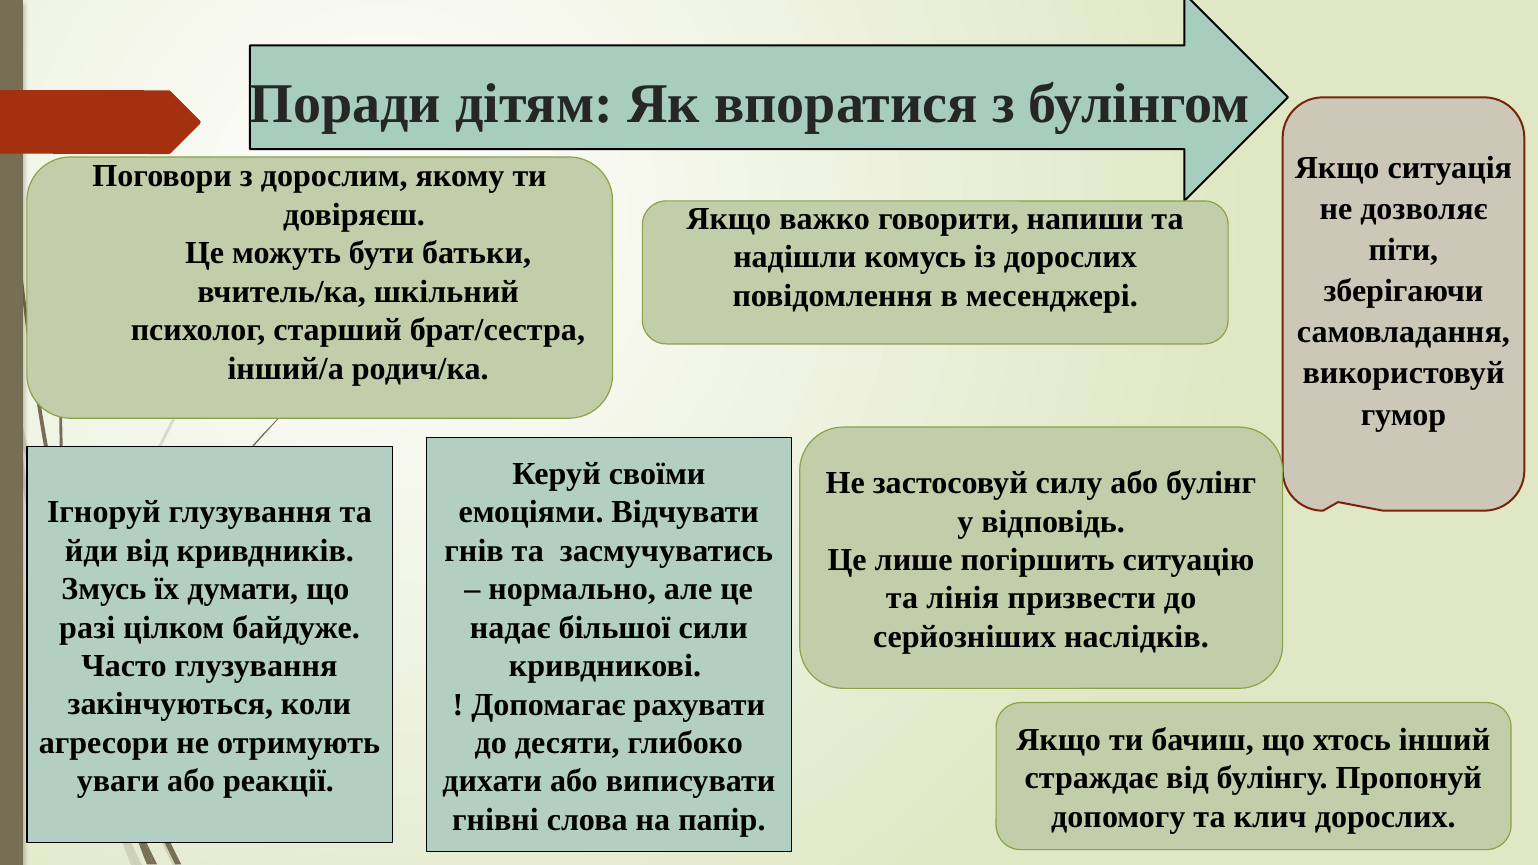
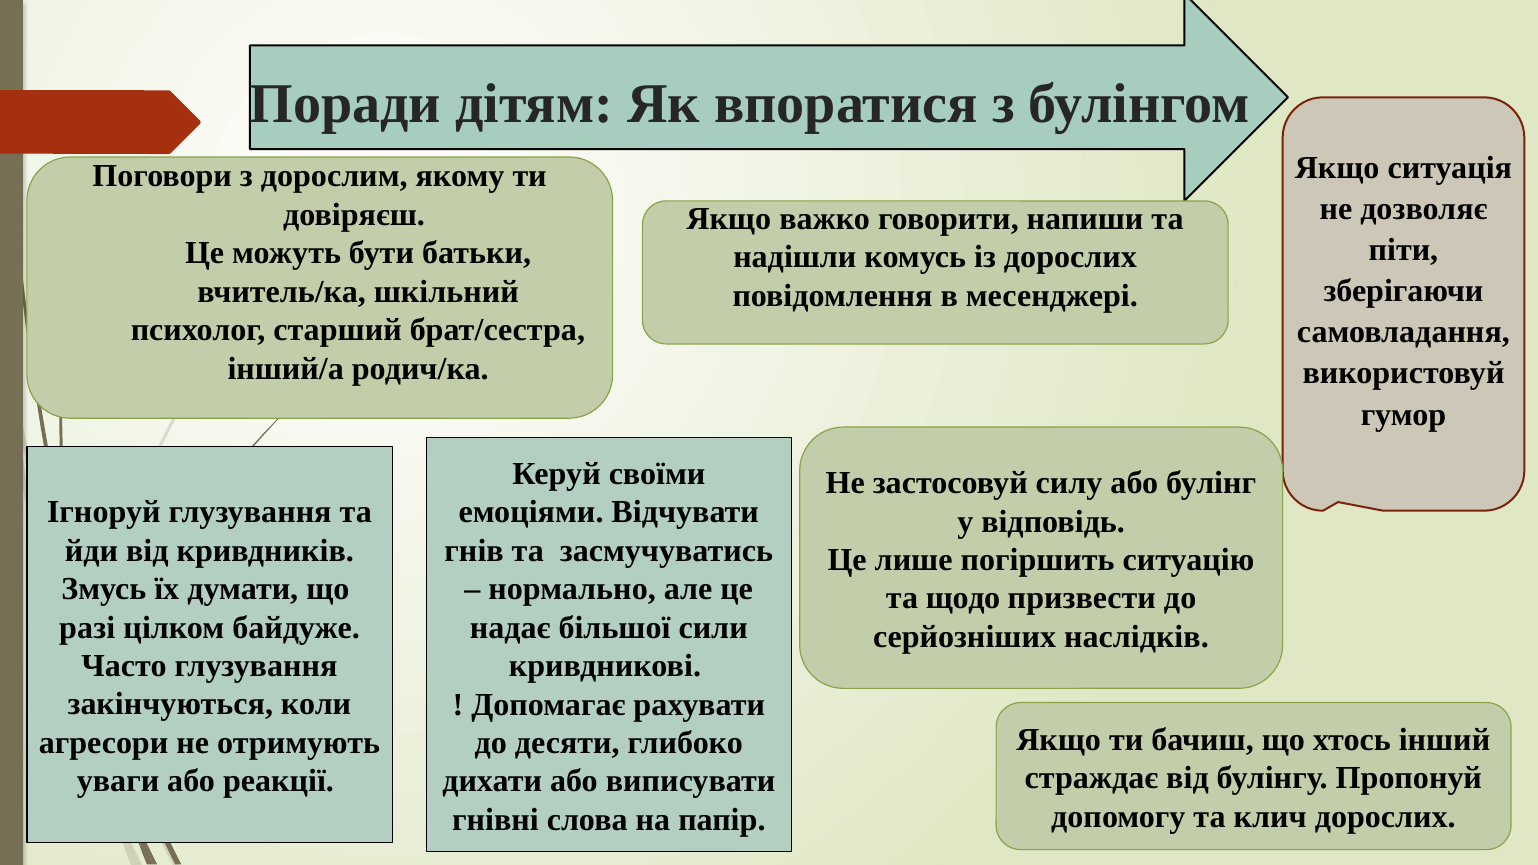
лінія: лінія -> щодо
